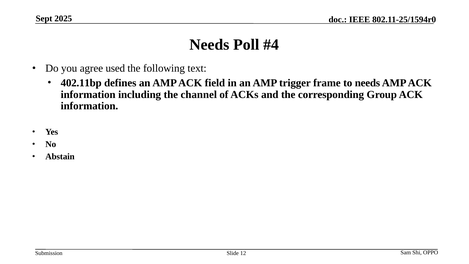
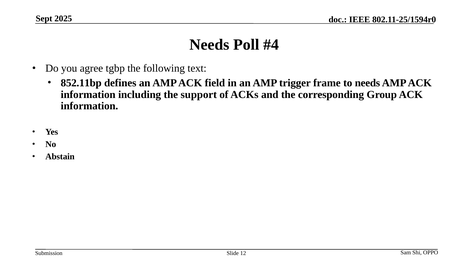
used: used -> tgbp
402.11bp: 402.11bp -> 852.11bp
channel: channel -> support
